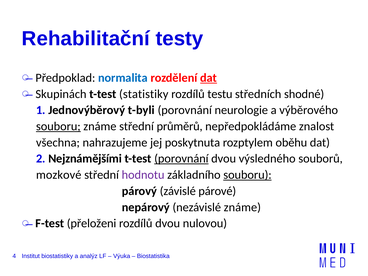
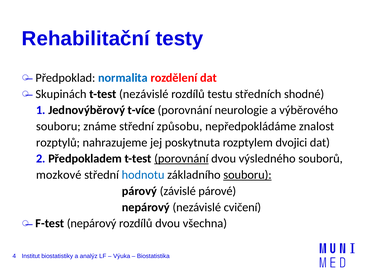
dat at (209, 78) underline: present -> none
t-test statistiky: statistiky -> nezávislé
t-byli: t-byli -> t-více
souboru at (58, 126) underline: present -> none
průměrů: průměrů -> způsobu
všechna: všechna -> rozptylů
oběhu: oběhu -> dvojici
Nejznámějšími: Nejznámějšími -> Předpokladem
hodnotu colour: purple -> blue
nezávislé známe: známe -> cvičení
F-test přeloženi: přeloženi -> nepárový
nulovou: nulovou -> všechna
